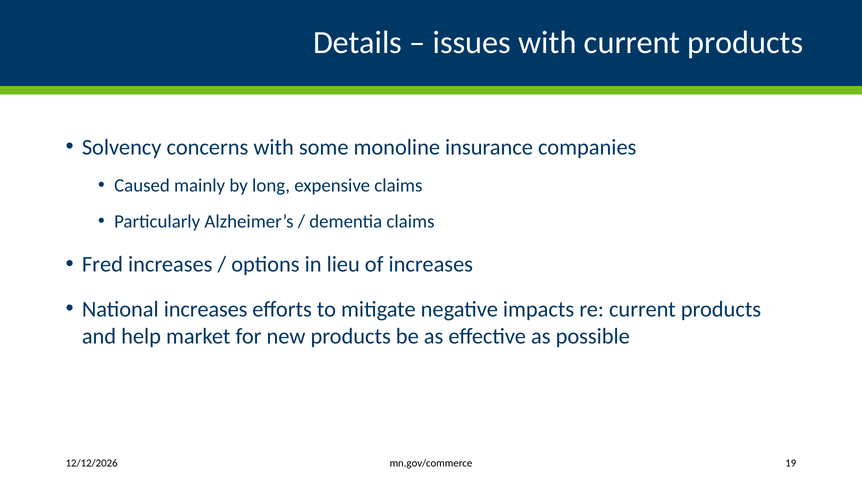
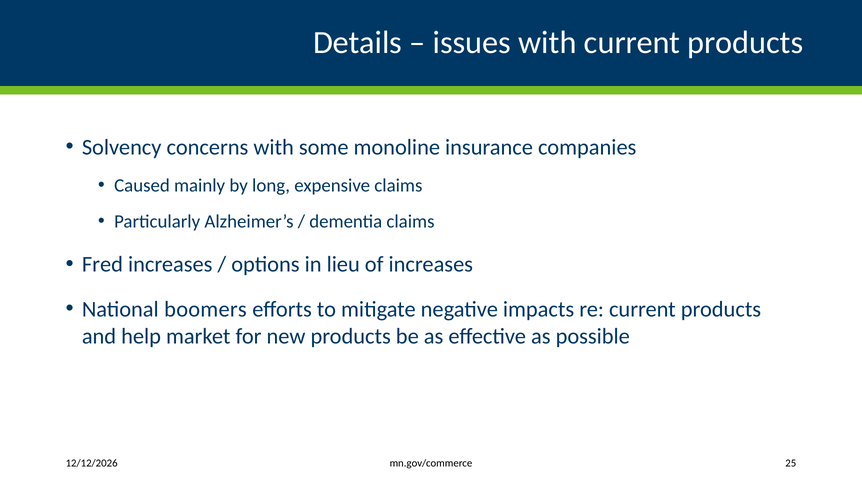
National increases: increases -> boomers
19: 19 -> 25
